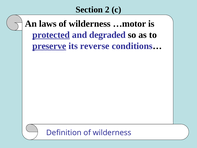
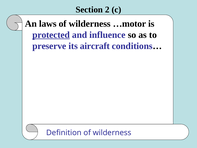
degraded: degraded -> influence
preserve underline: present -> none
reverse: reverse -> aircraft
